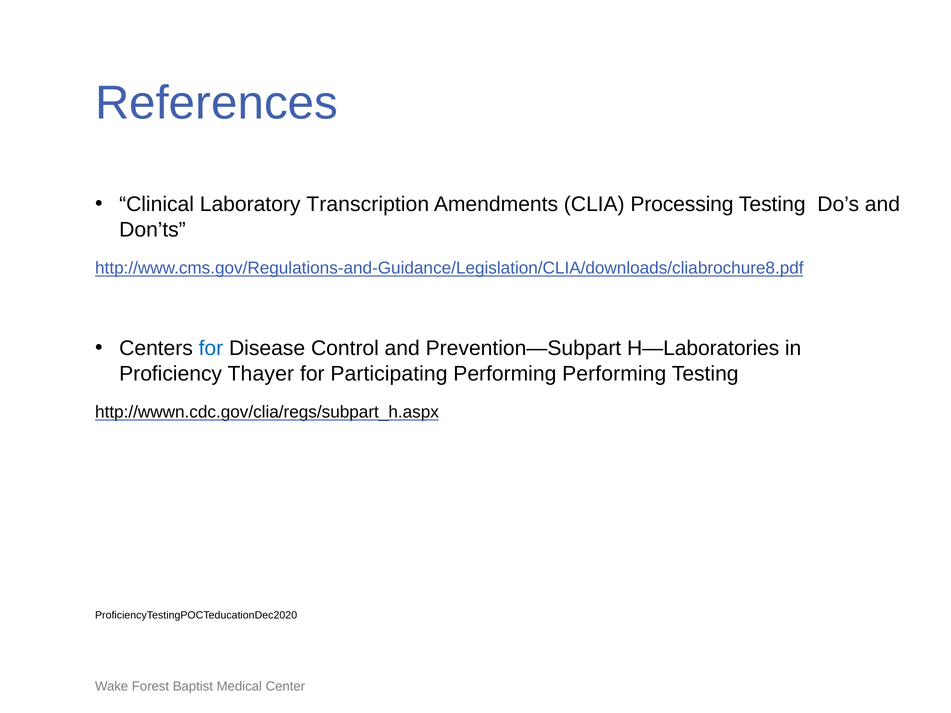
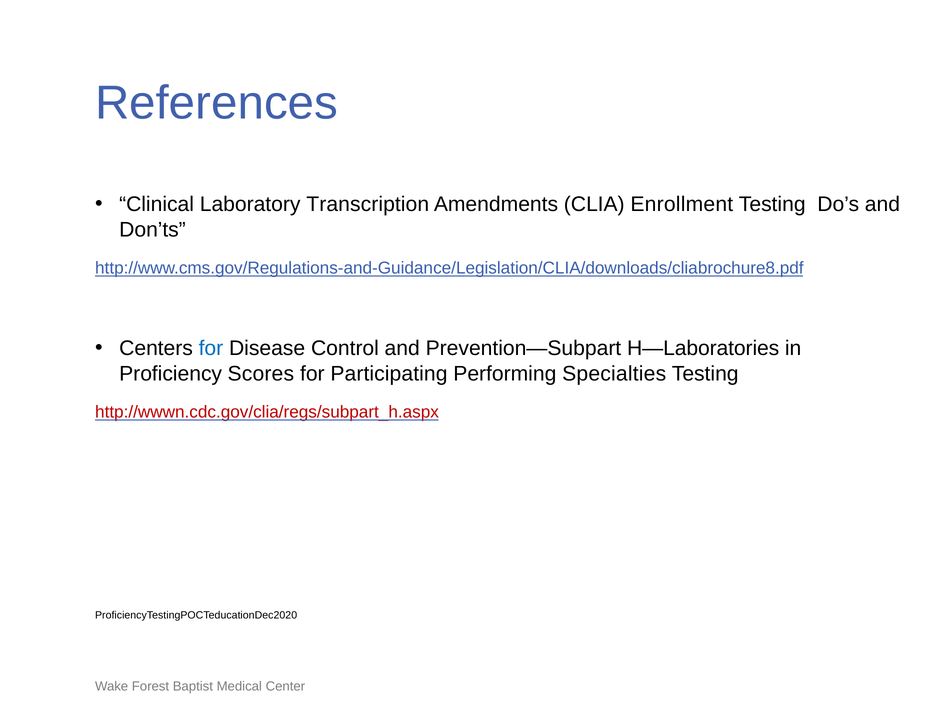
Processing: Processing -> Enrollment
Thayer: Thayer -> Scores
Performing Performing: Performing -> Specialties
http://wwwn.cdc.gov/clia/regs/subpart_h.aspx colour: black -> red
